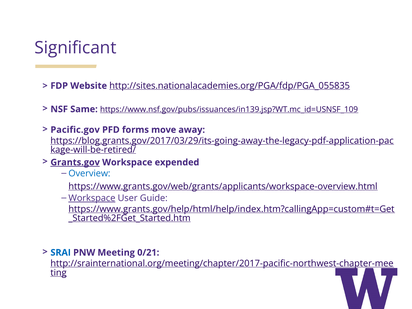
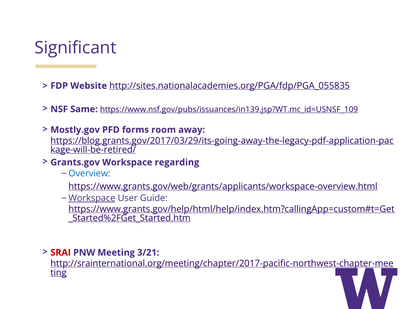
Pacific.gov: Pacific.gov -> Mostly.gov
move: move -> room
Grants.gov underline: present -> none
expended: expended -> regarding
SRAI colour: blue -> red
0/21: 0/21 -> 3/21
